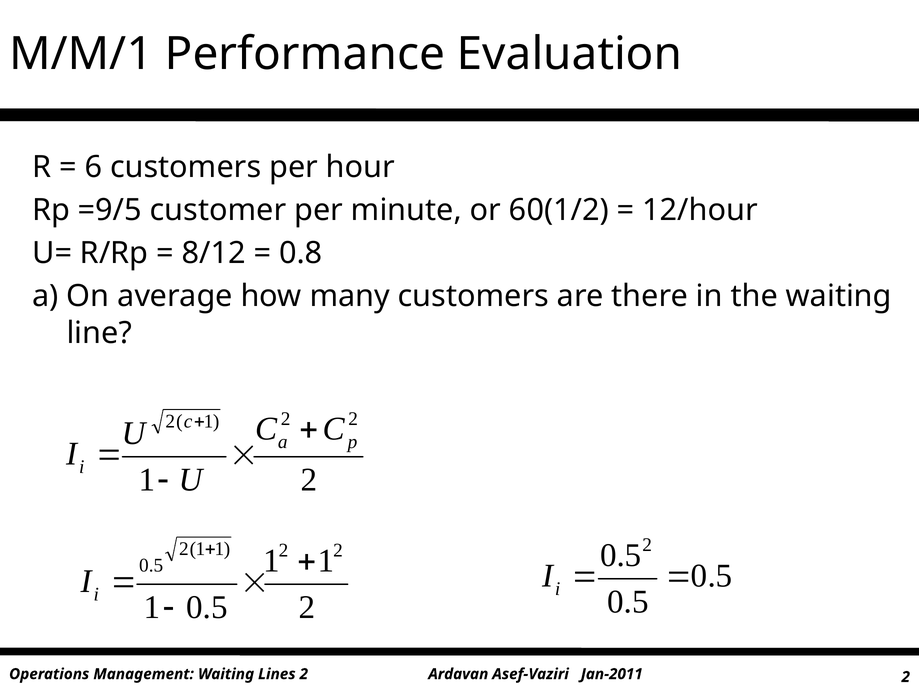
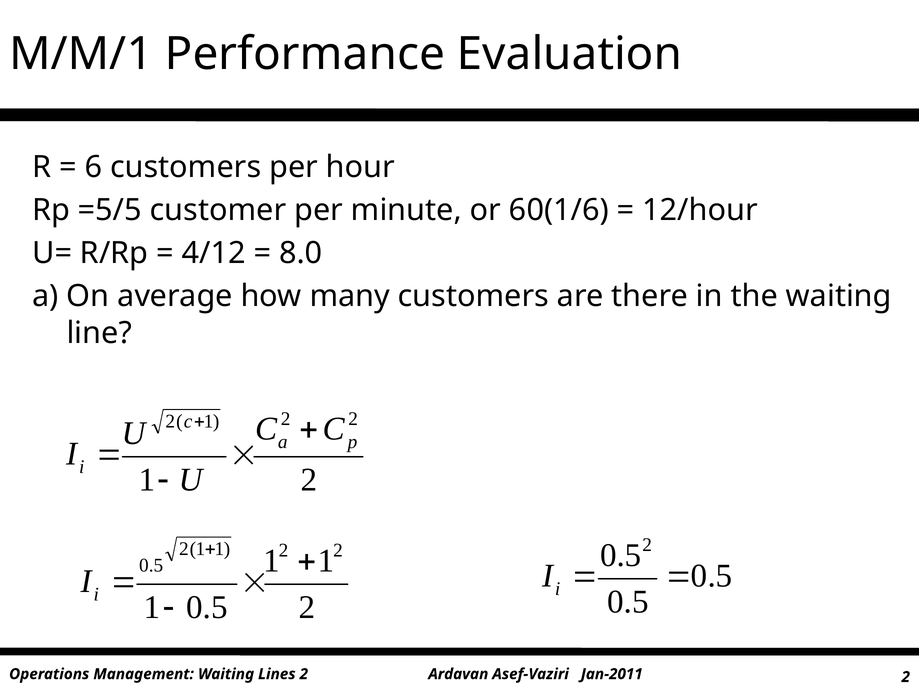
=9/5: =9/5 -> =5/5
60(1/2: 60(1/2 -> 60(1/6
8/12: 8/12 -> 4/12
0.8: 0.8 -> 8.0
